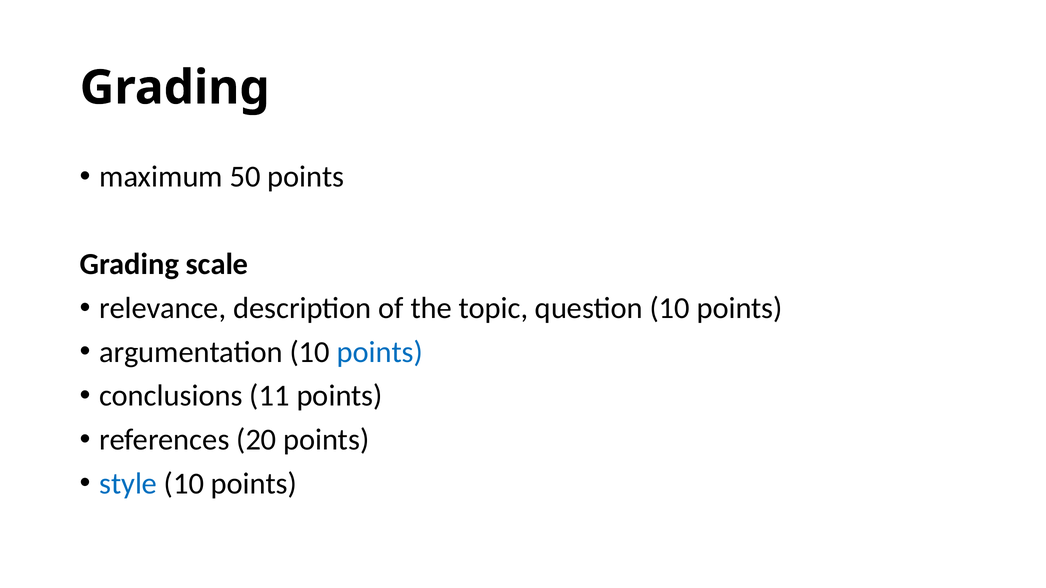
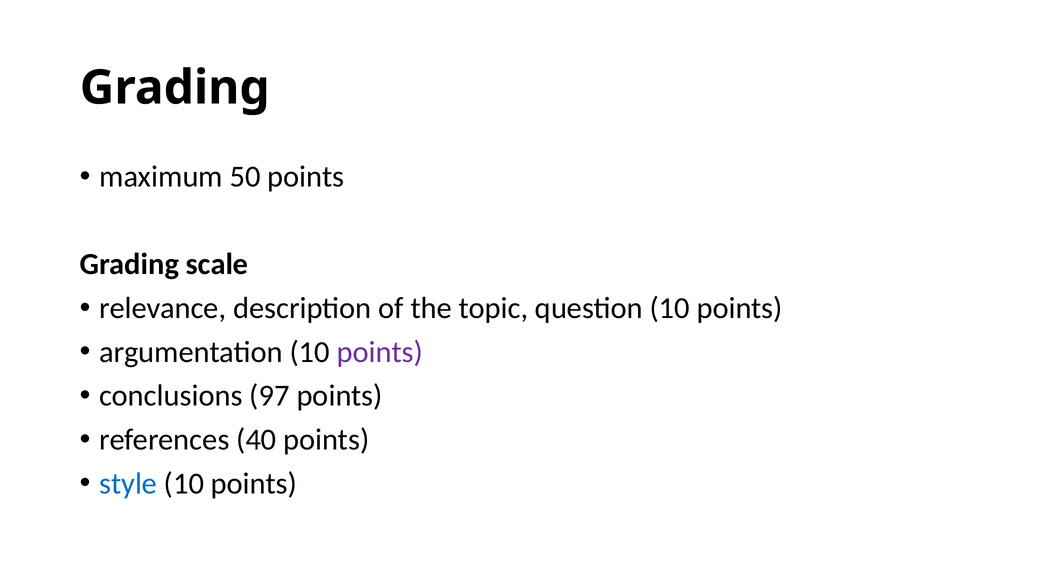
points at (380, 352) colour: blue -> purple
11: 11 -> 97
20: 20 -> 40
